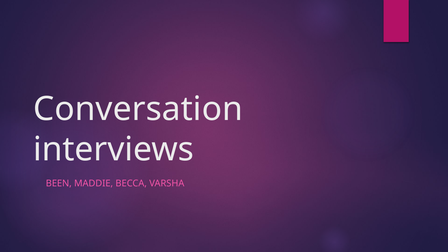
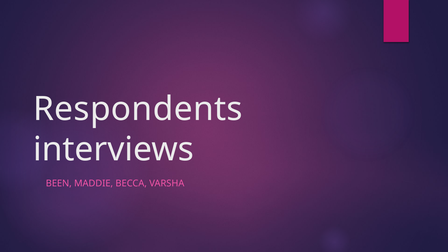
Conversation: Conversation -> Respondents
